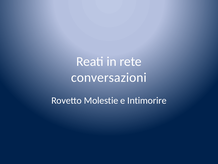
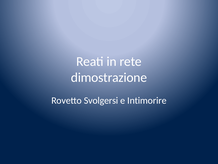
conversazioni: conversazioni -> dimostrazione
Molestie: Molestie -> Svolgersi
